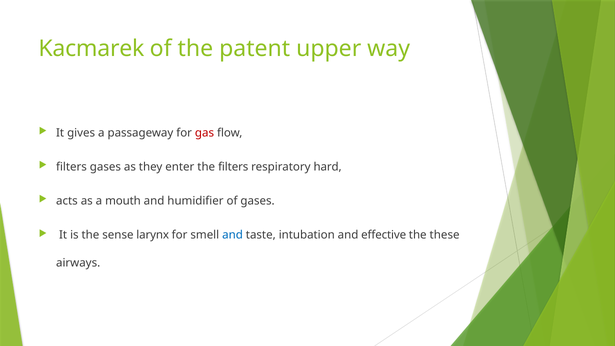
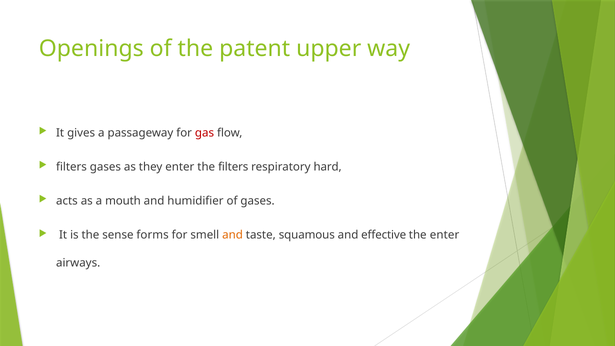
Kacmarek: Kacmarek -> Openings
larynx: larynx -> forms
and at (233, 235) colour: blue -> orange
intubation: intubation -> squamous
the these: these -> enter
